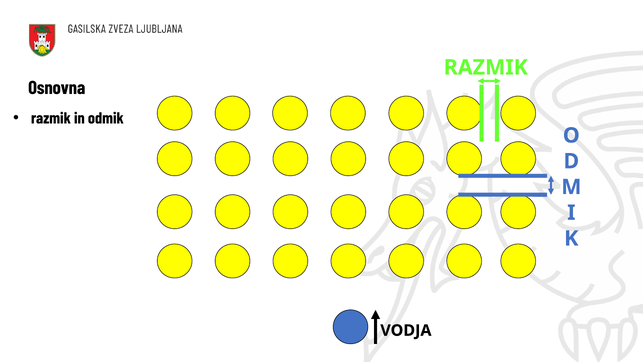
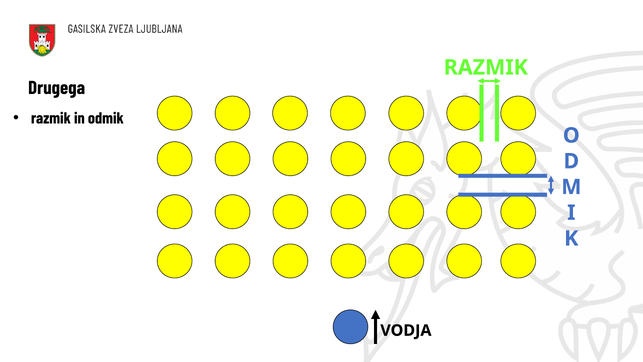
Osnovna: Osnovna -> Drugega
